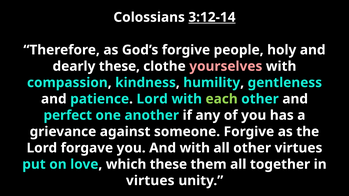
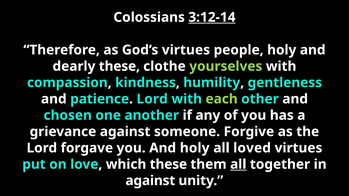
God’s forgive: forgive -> virtues
yourselves colour: pink -> light green
perfect: perfect -> chosen
And with: with -> holy
all other: other -> loved
all at (238, 165) underline: none -> present
virtues at (150, 181): virtues -> against
